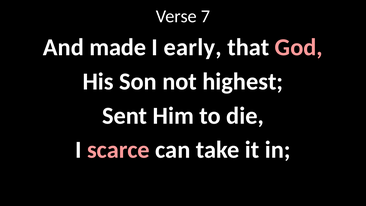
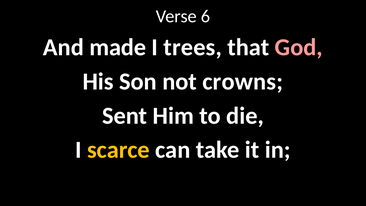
7: 7 -> 6
early: early -> trees
highest: highest -> crowns
scarce colour: pink -> yellow
